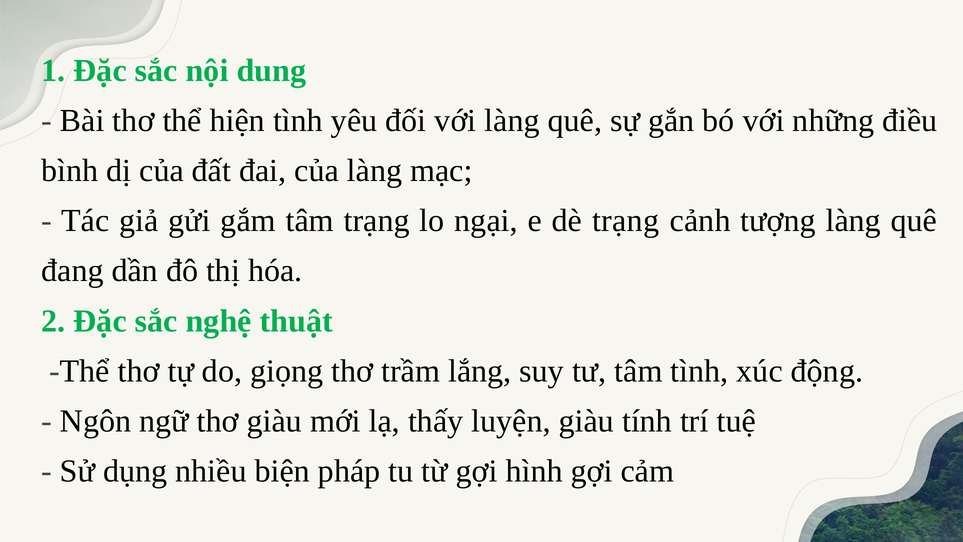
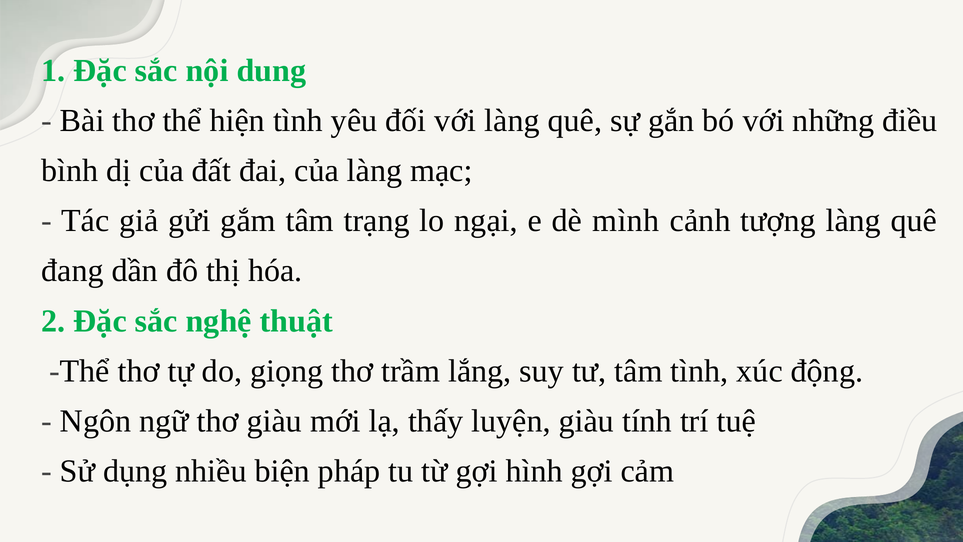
dè trạng: trạng -> mình
